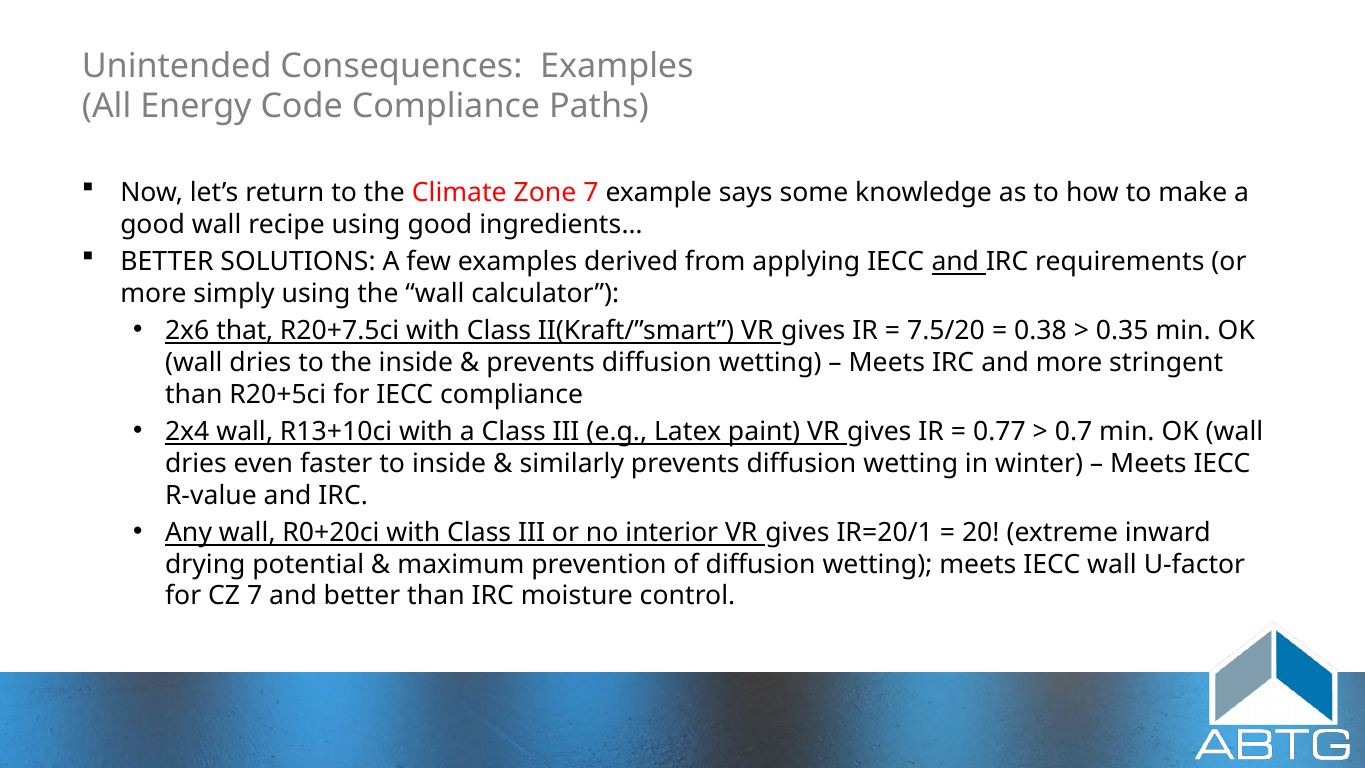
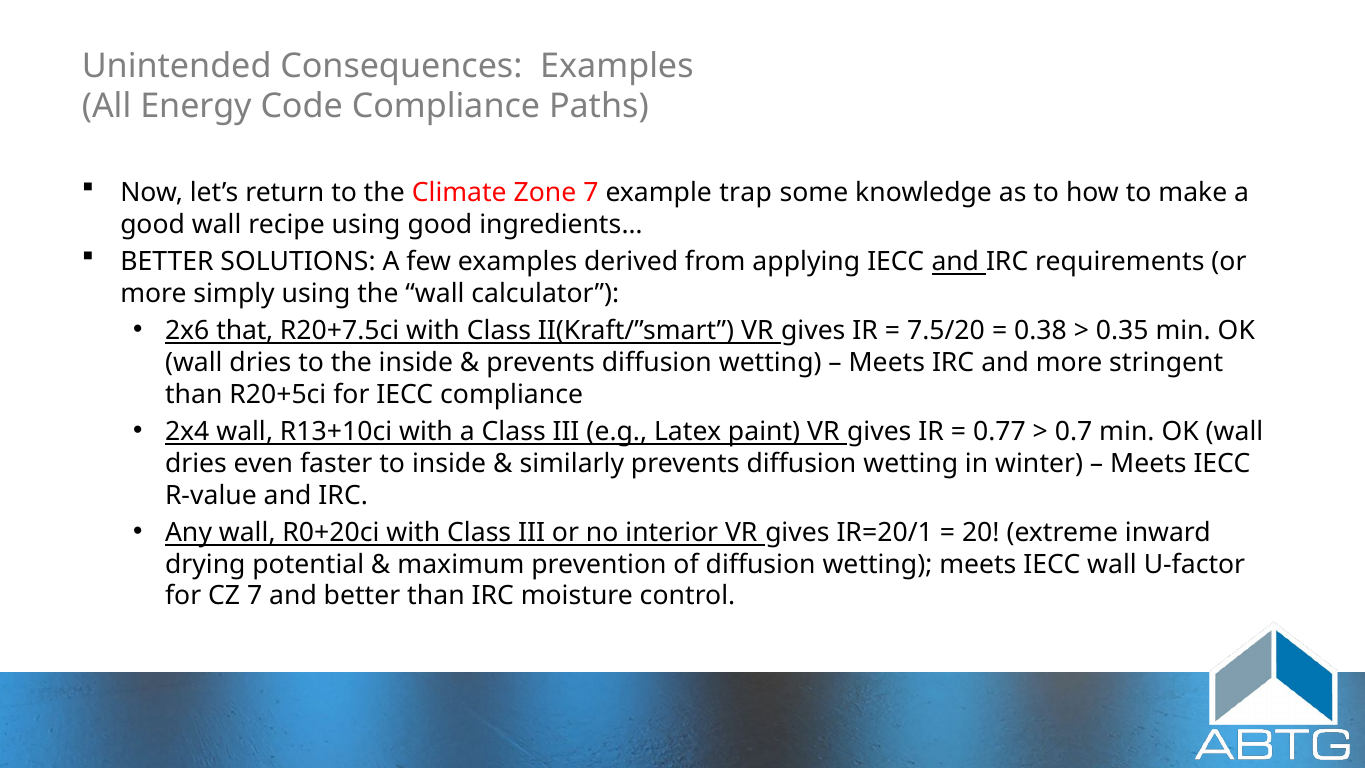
says: says -> trap
